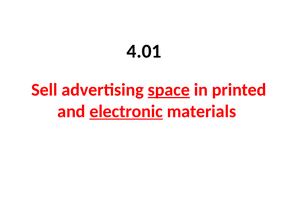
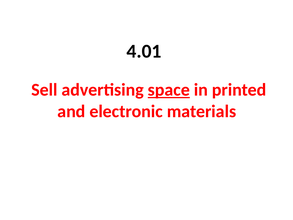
electronic underline: present -> none
